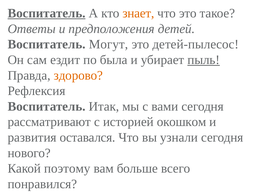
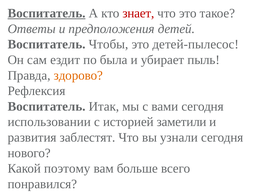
знает colour: orange -> red
Могут: Могут -> Чтобы
пыль underline: present -> none
рассматривают: рассматривают -> использовании
окошком: окошком -> заметили
оставался: оставался -> заблестят
